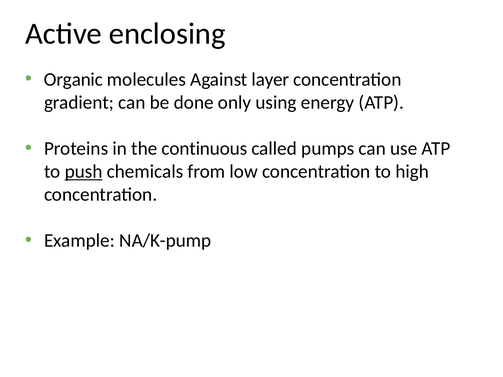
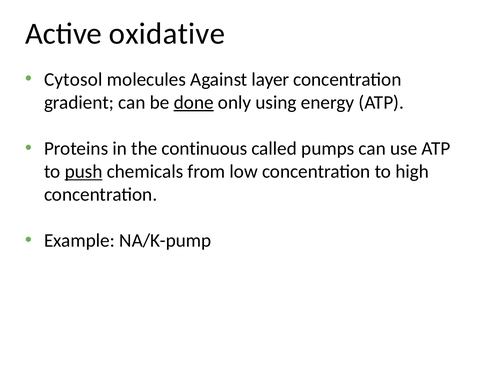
enclosing: enclosing -> oxidative
Organic: Organic -> Cytosol
done underline: none -> present
